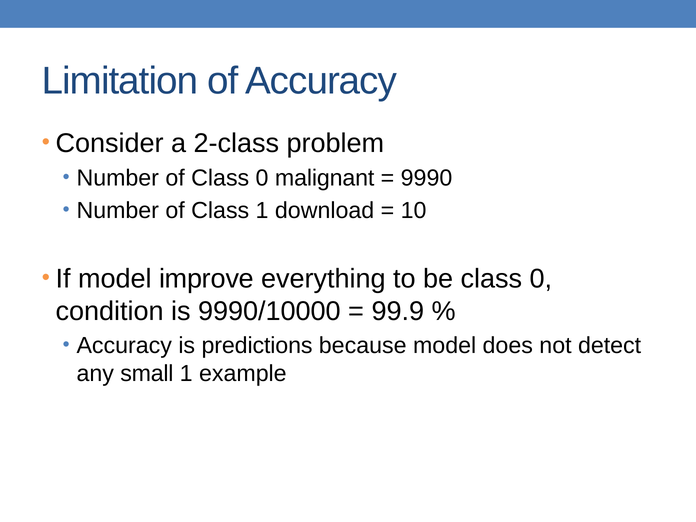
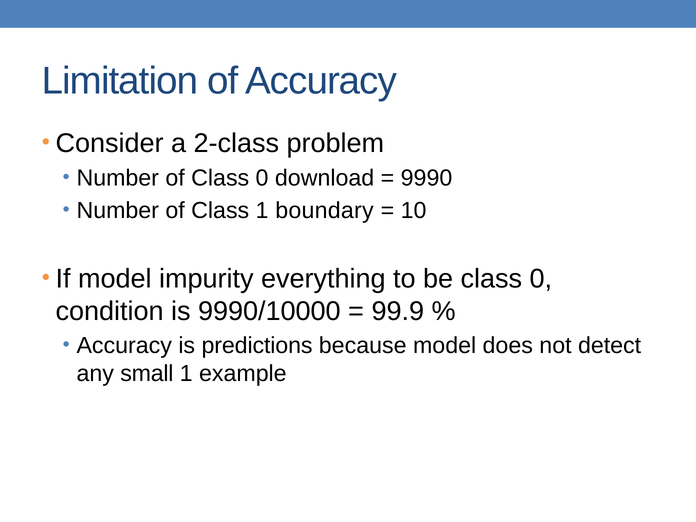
malignant: malignant -> download
download: download -> boundary
improve: improve -> impurity
